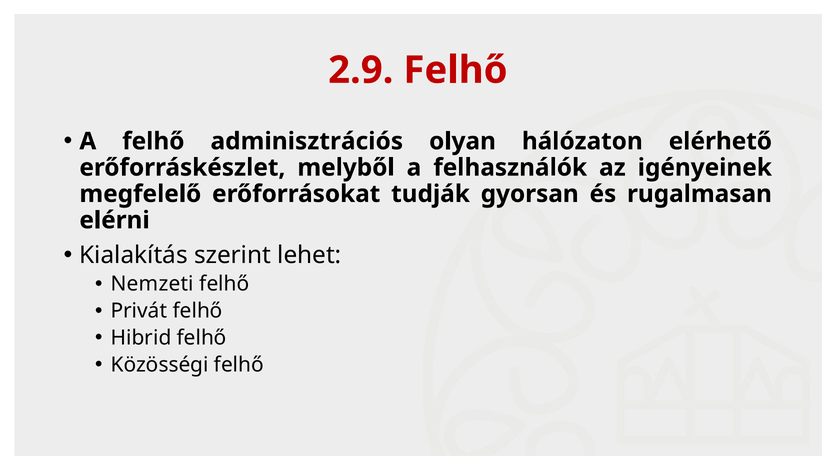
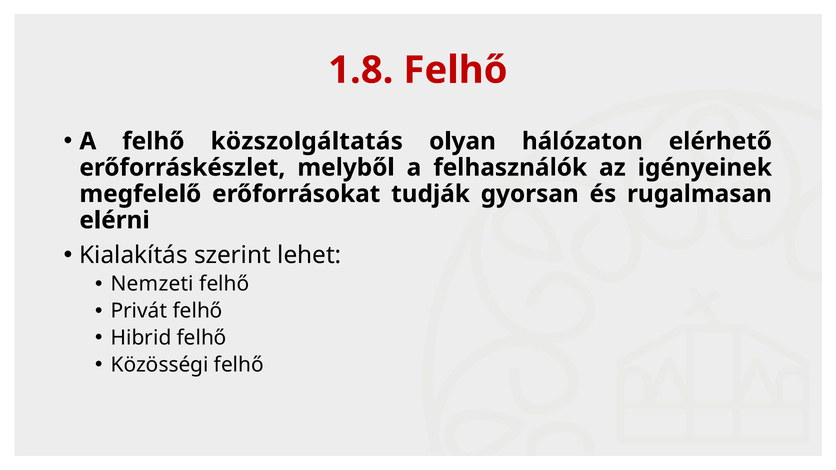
2.9: 2.9 -> 1.8
adminisztrációs: adminisztrációs -> közszolgáltatás
